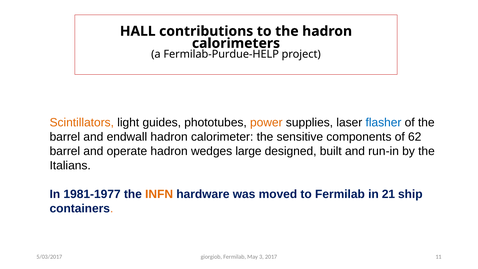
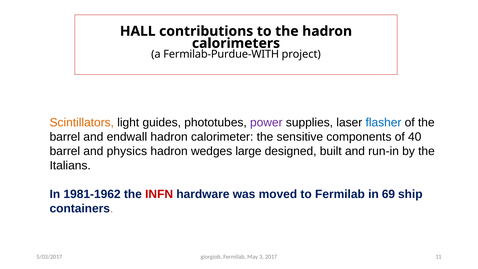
Fermilab-Purdue-HELP: Fermilab-Purdue-HELP -> Fermilab-Purdue-WITH
power colour: orange -> purple
62: 62 -> 40
operate: operate -> physics
1981-1977: 1981-1977 -> 1981-1962
INFN colour: orange -> red
21: 21 -> 69
